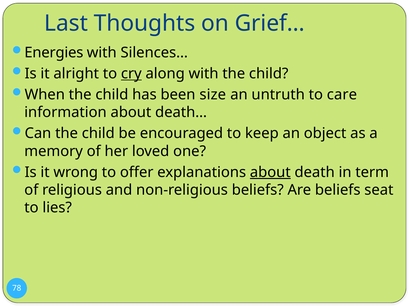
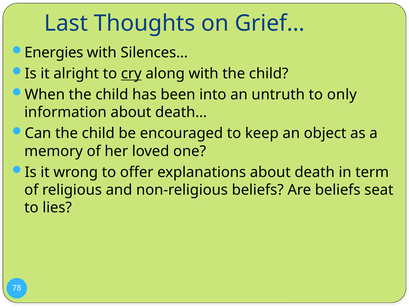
size: size -> into
care: care -> only
about at (270, 172) underline: present -> none
